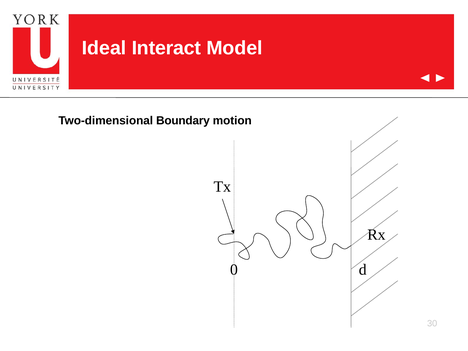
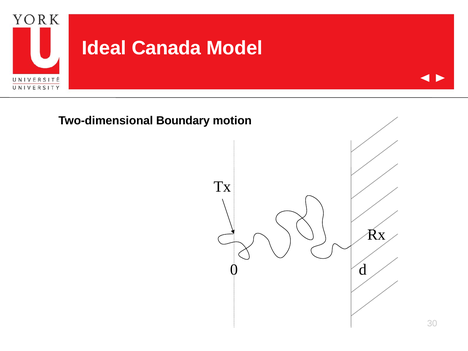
Interact: Interact -> Canada
